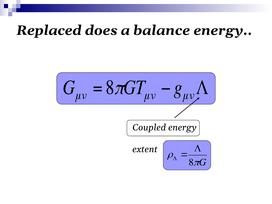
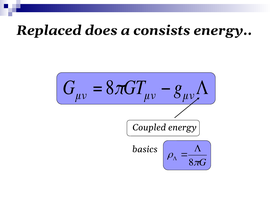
balance: balance -> consists
extent: extent -> basics
